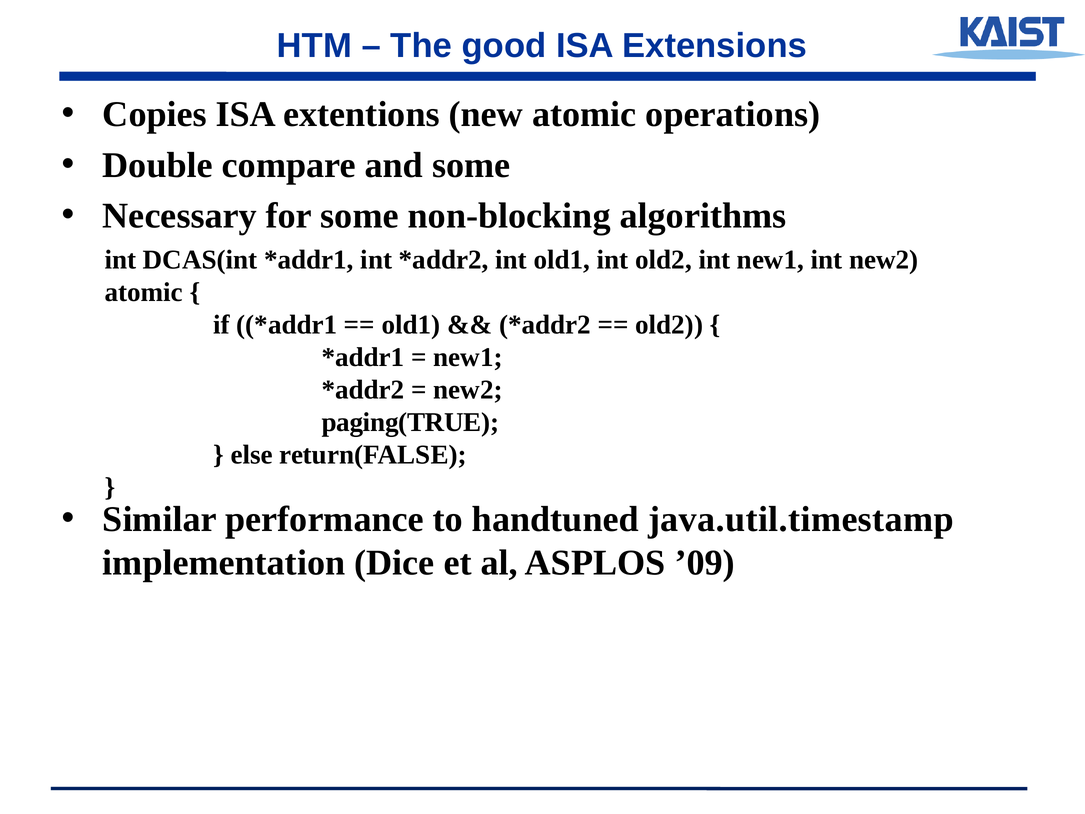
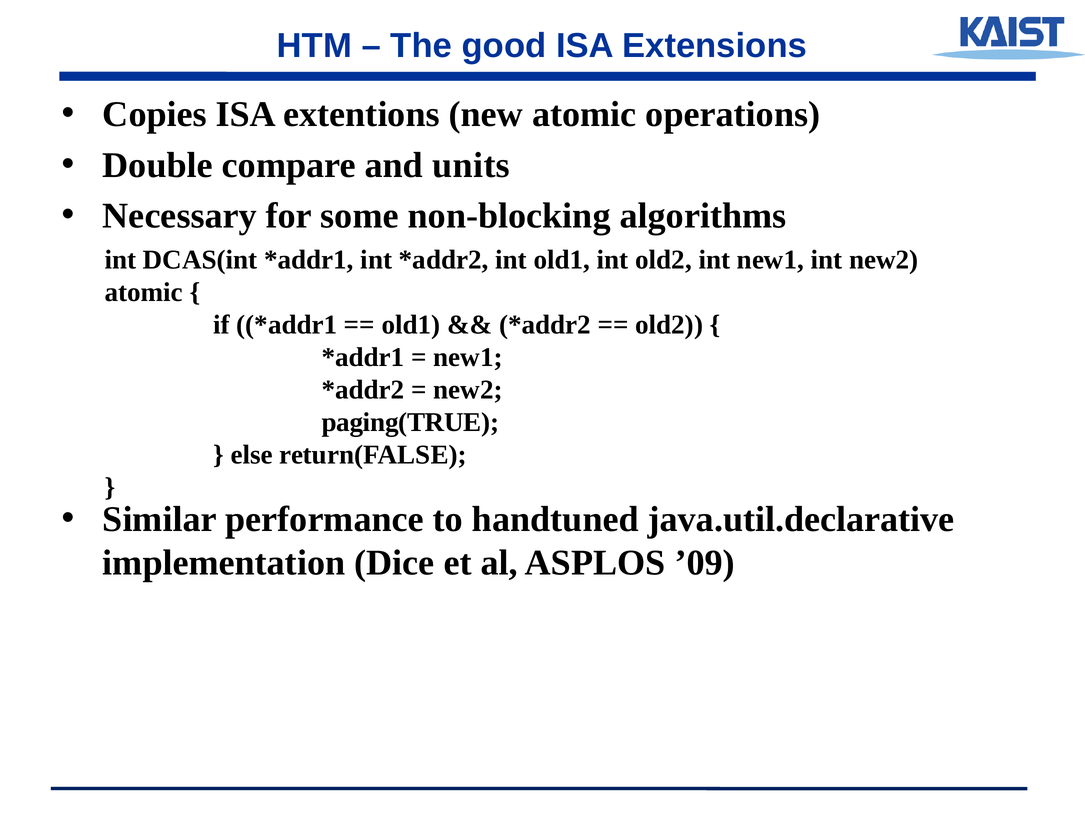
and some: some -> units
java.util.timestamp: java.util.timestamp -> java.util.declarative
